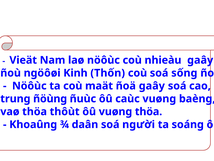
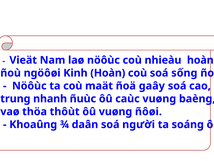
nhieàu gaây: gaây -> hoàn
Kinh Thốn: Thốn -> Hoàn
ñöùng: ñöùng -> nhanh
vuøng thöa: thöa -> ñôøi
